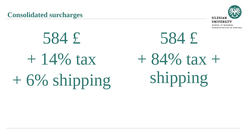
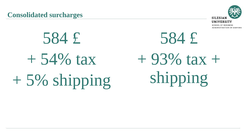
14%: 14% -> 54%
84%: 84% -> 93%
6%: 6% -> 5%
